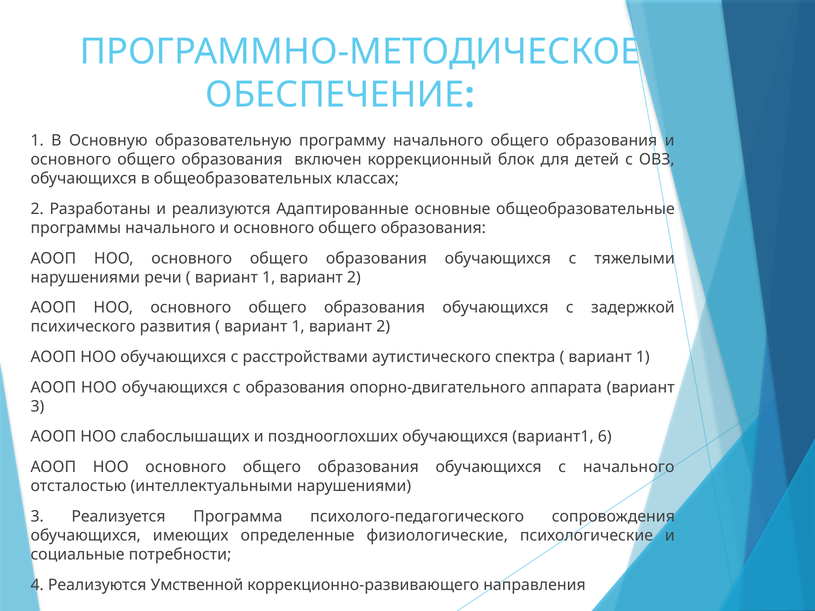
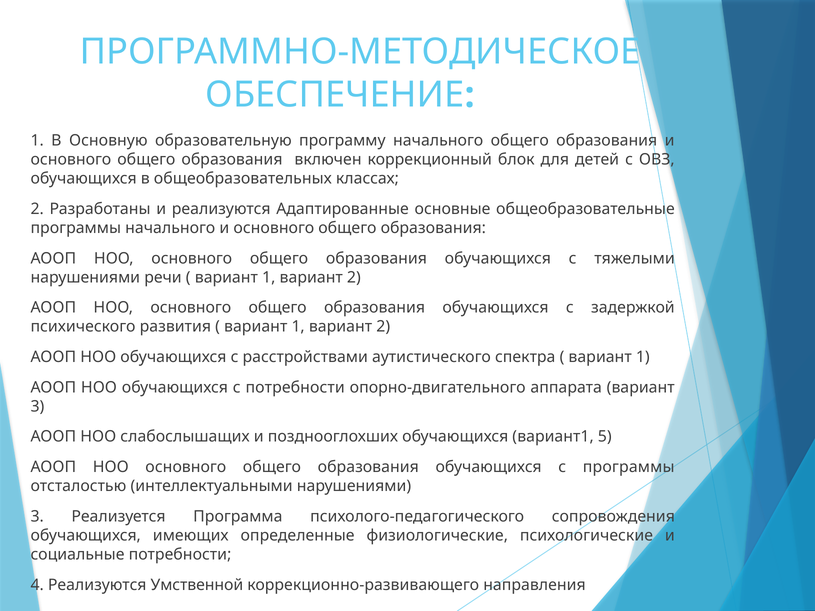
с образования: образования -> потребности
6: 6 -> 5
с начального: начального -> программы
